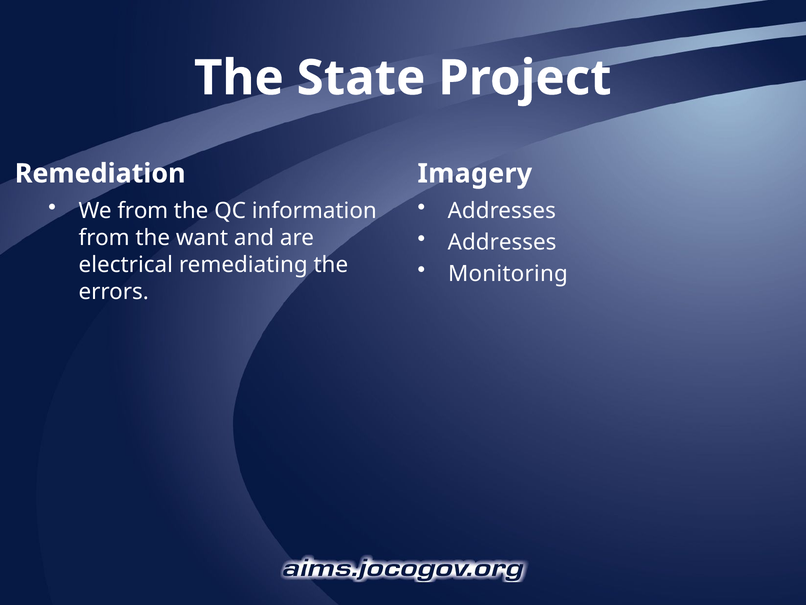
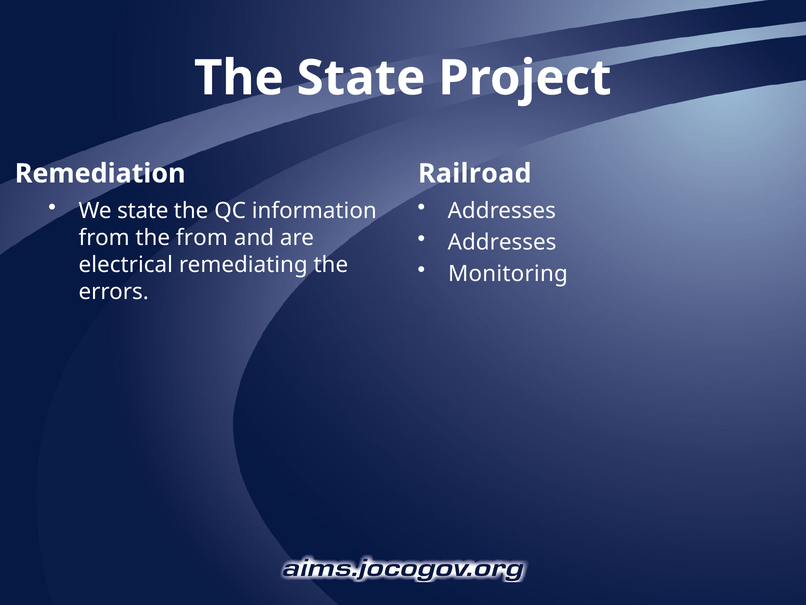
Imagery: Imagery -> Railroad
We from: from -> state
the want: want -> from
